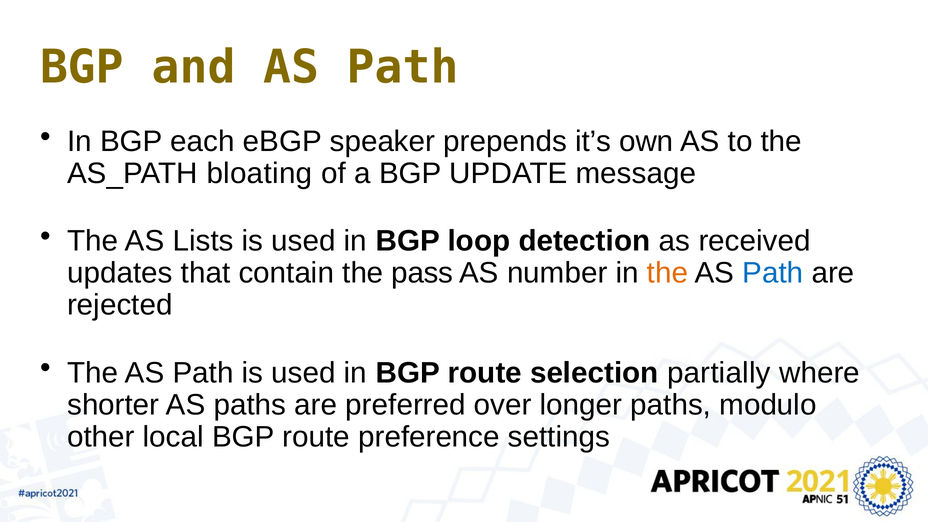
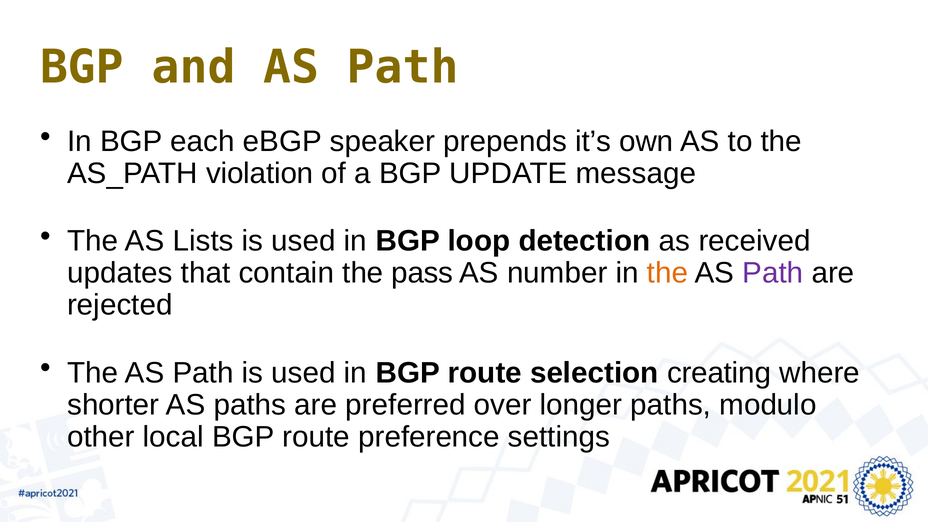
bloating: bloating -> violation
Path at (773, 273) colour: blue -> purple
partially: partially -> creating
